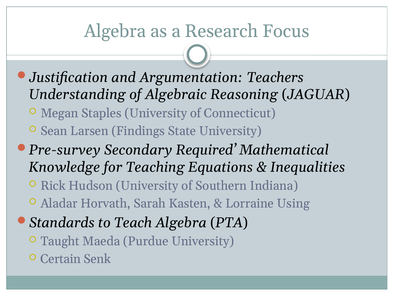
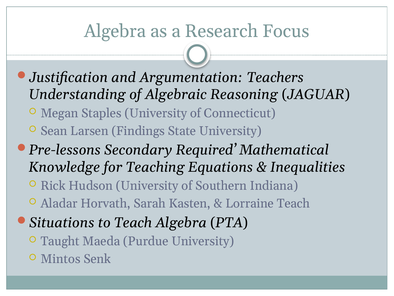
Pre-survey: Pre-survey -> Pre-lessons
Lorraine Using: Using -> Teach
Standards: Standards -> Situations
Certain: Certain -> Mintos
